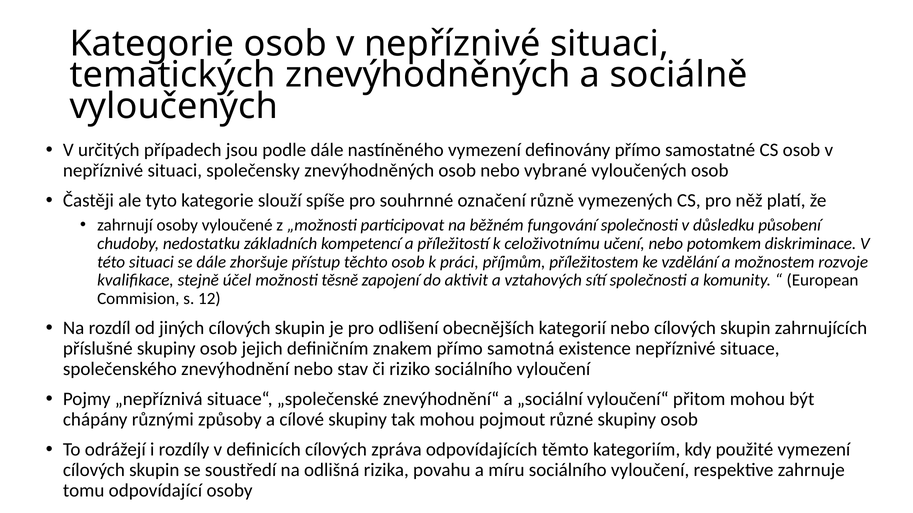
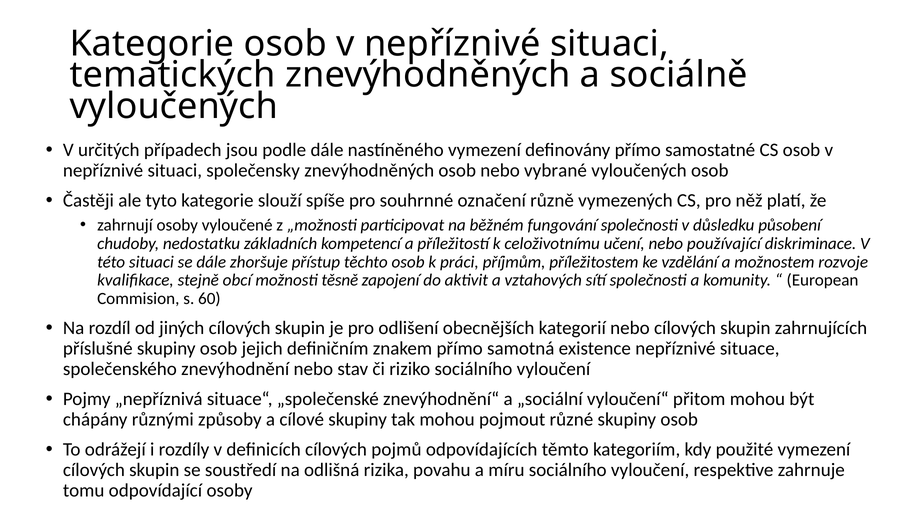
potomkem: potomkem -> používající
účel: účel -> obcí
12: 12 -> 60
zpráva: zpráva -> pojmů
